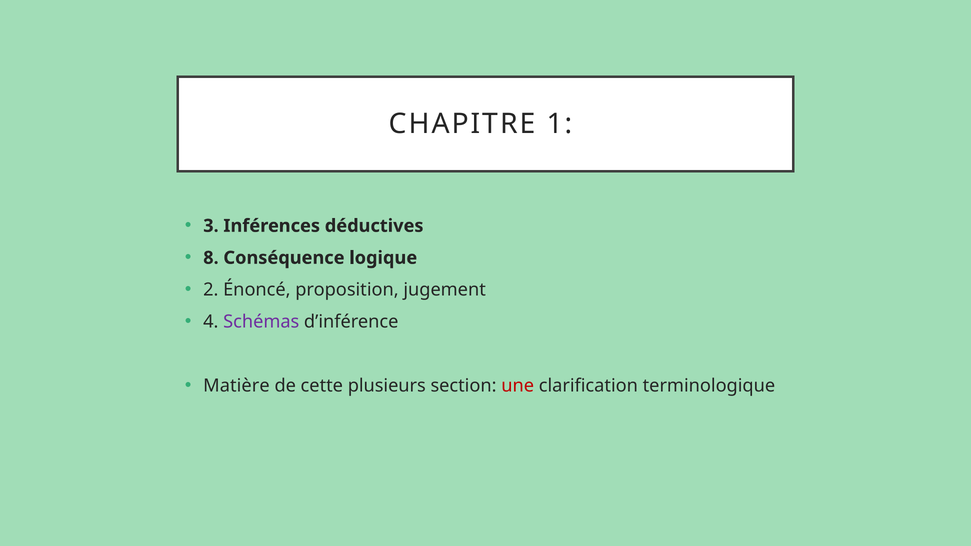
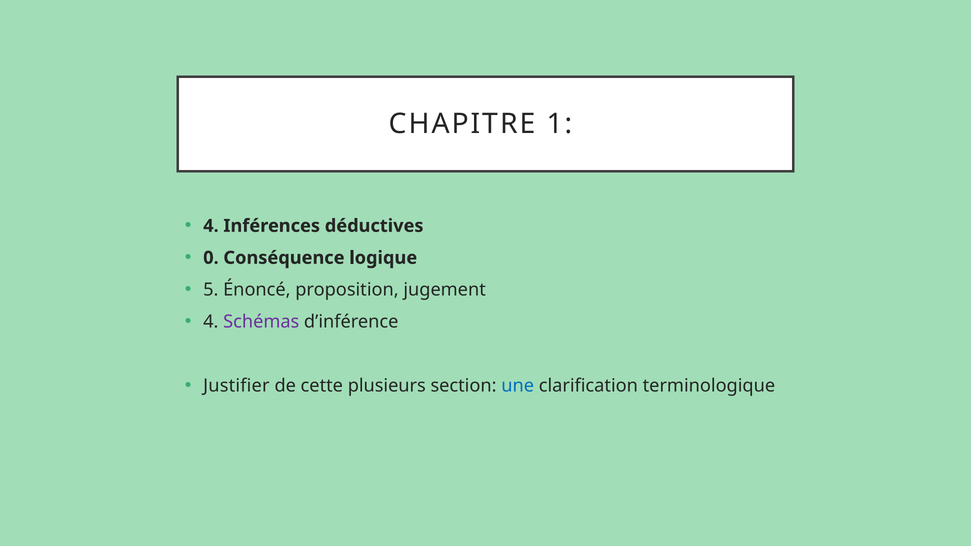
3 at (211, 226): 3 -> 4
8: 8 -> 0
2: 2 -> 5
Matière: Matière -> Justifier
une colour: red -> blue
